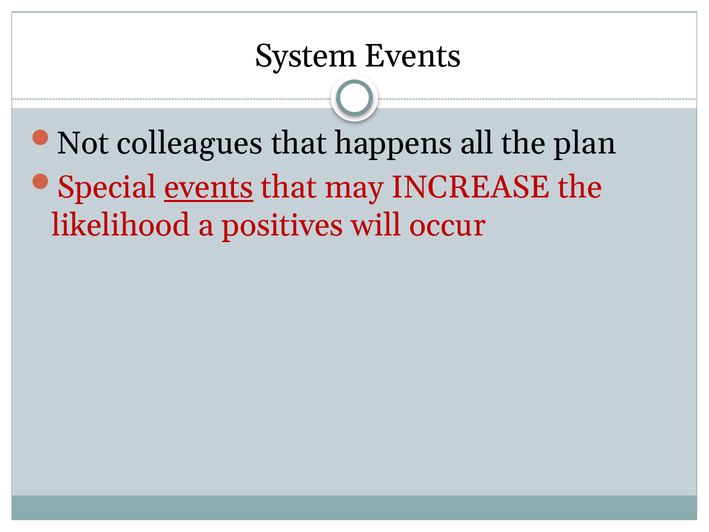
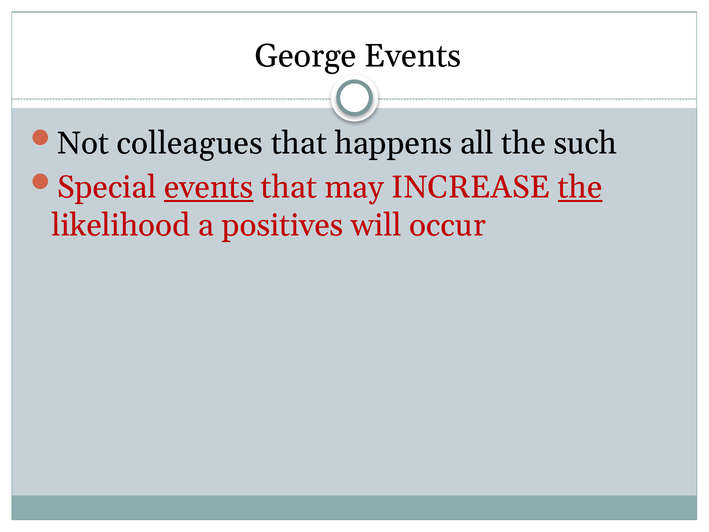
System: System -> George
plan: plan -> such
the at (580, 187) underline: none -> present
